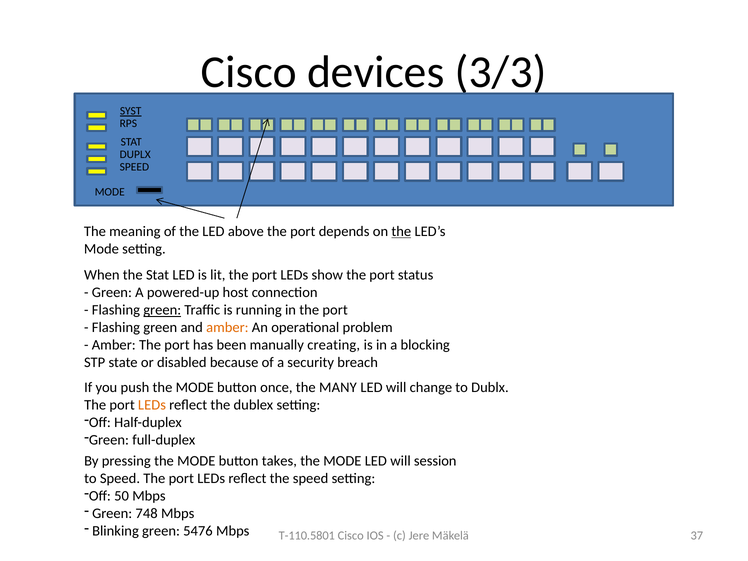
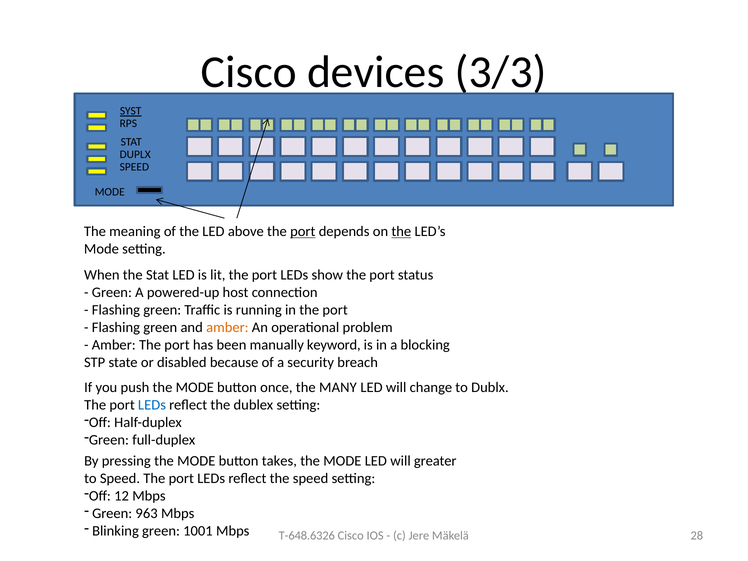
port at (303, 232) underline: none -> present
green at (162, 310) underline: present -> none
creating: creating -> keyword
LEDs at (152, 405) colour: orange -> blue
session: session -> greater
50: 50 -> 12
748: 748 -> 963
5476: 5476 -> 1001
T-110.5801: T-110.5801 -> T-648.6326
37: 37 -> 28
